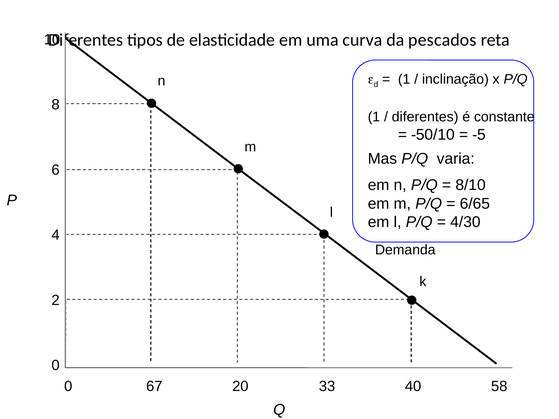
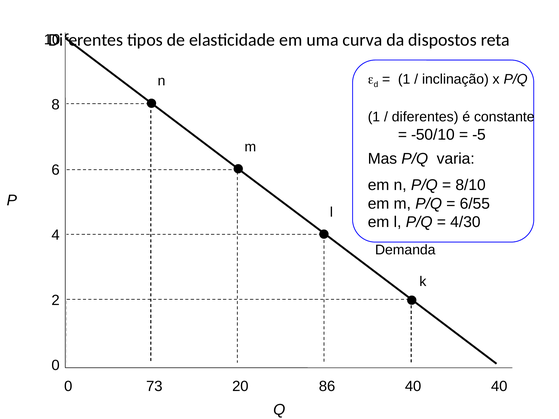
pescados: pescados -> dispostos
6/65: 6/65 -> 6/55
67: 67 -> 73
33: 33 -> 86
40 58: 58 -> 40
